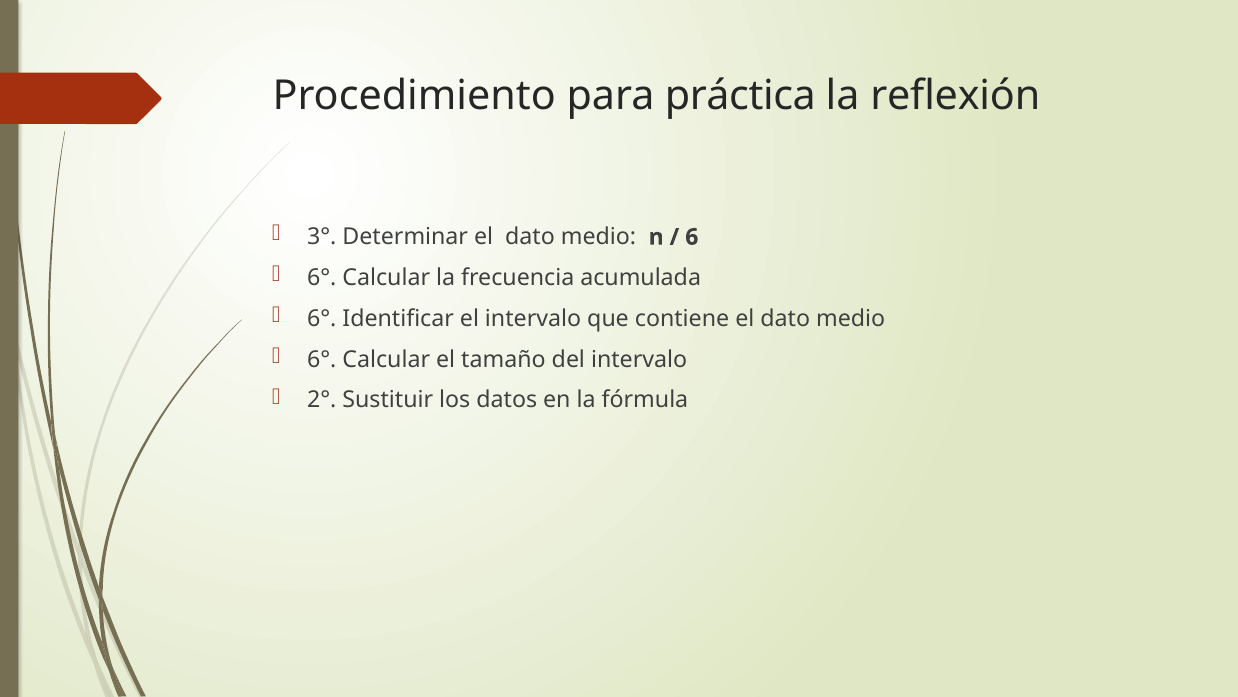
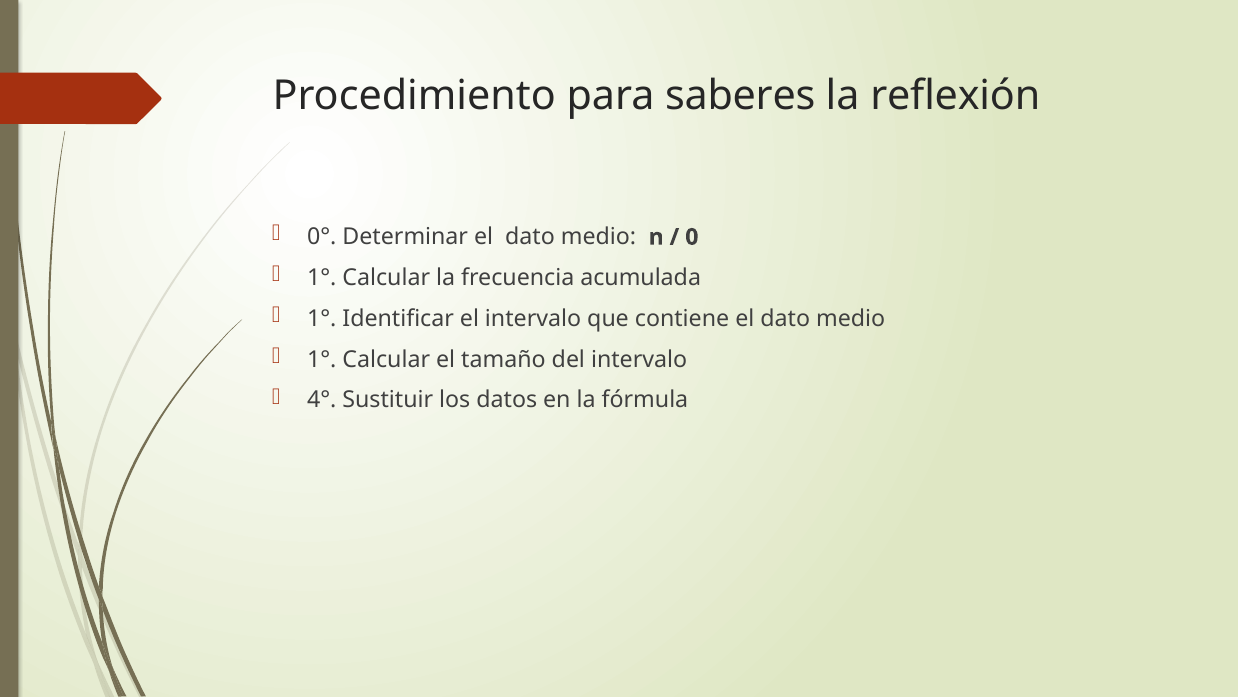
práctica: práctica -> saberes
3°: 3° -> 0°
6: 6 -> 0
6° at (322, 278): 6° -> 1°
6° at (322, 318): 6° -> 1°
6° at (322, 359): 6° -> 1°
2°: 2° -> 4°
